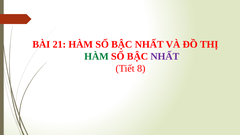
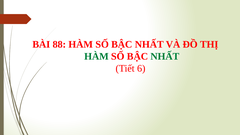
21: 21 -> 88
NHẤT at (165, 56) colour: purple -> green
8: 8 -> 6
